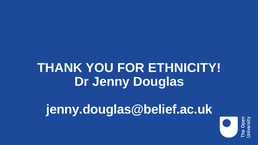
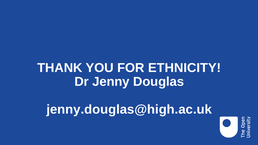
jenny.douglas@belief.ac.uk: jenny.douglas@belief.ac.uk -> jenny.douglas@high.ac.uk
